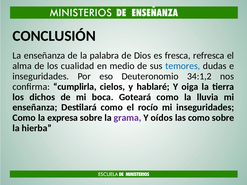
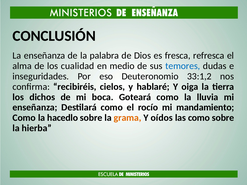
34:1,2: 34:1,2 -> 33:1,2
cumplirla: cumplirla -> recibiréis
mi inseguridades: inseguridades -> mandamiento
expresa: expresa -> hacedlo
grama colour: purple -> orange
